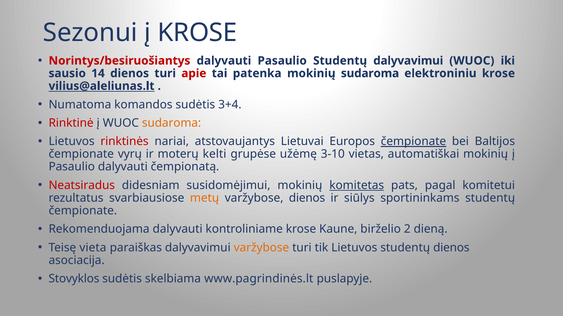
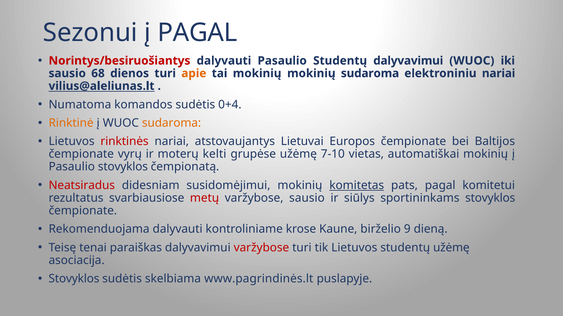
į KROSE: KROSE -> PAGAL
14: 14 -> 68
apie colour: red -> orange
tai patenka: patenka -> mokinių
elektroniniu krose: krose -> nariai
3+4: 3+4 -> 0+4
Rinktinė colour: red -> orange
čempionate at (413, 142) underline: present -> none
3-10: 3-10 -> 7-10
Pasaulio dalyvauti: dalyvauti -> stovyklos
metų colour: orange -> red
varžybose dienos: dienos -> sausio
sportininkams studentų: studentų -> stovyklos
2: 2 -> 9
vieta: vieta -> tenai
varžybose at (261, 248) colour: orange -> red
studentų dienos: dienos -> užėmę
